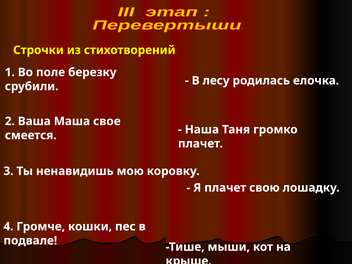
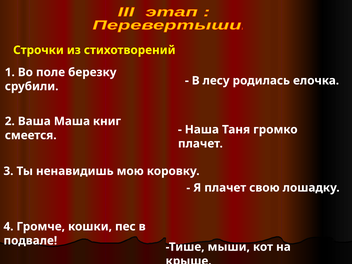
свое: свое -> книг
